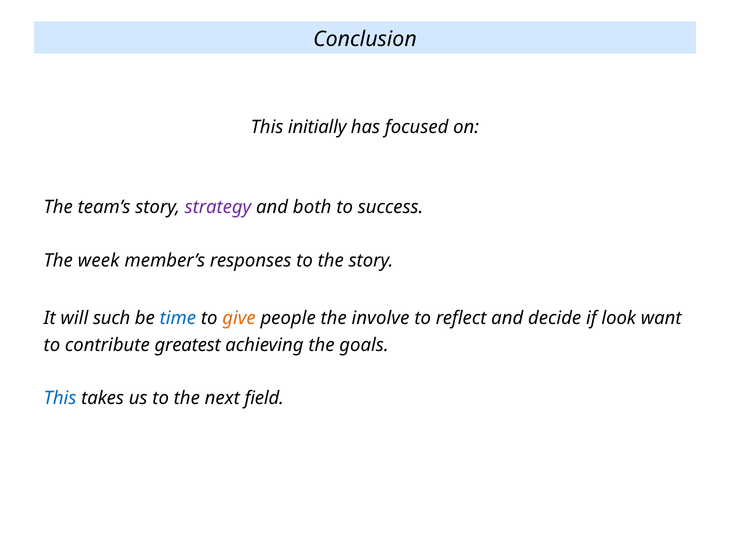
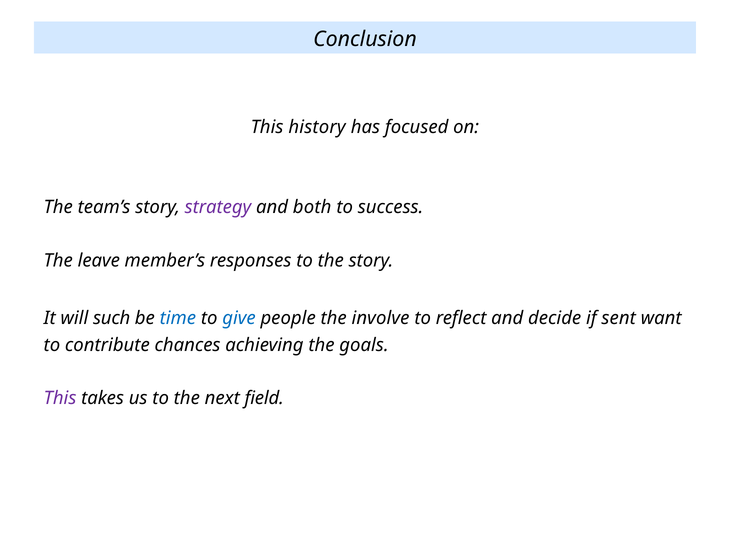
initially: initially -> history
week: week -> leave
give colour: orange -> blue
look: look -> sent
greatest: greatest -> chances
This at (60, 398) colour: blue -> purple
